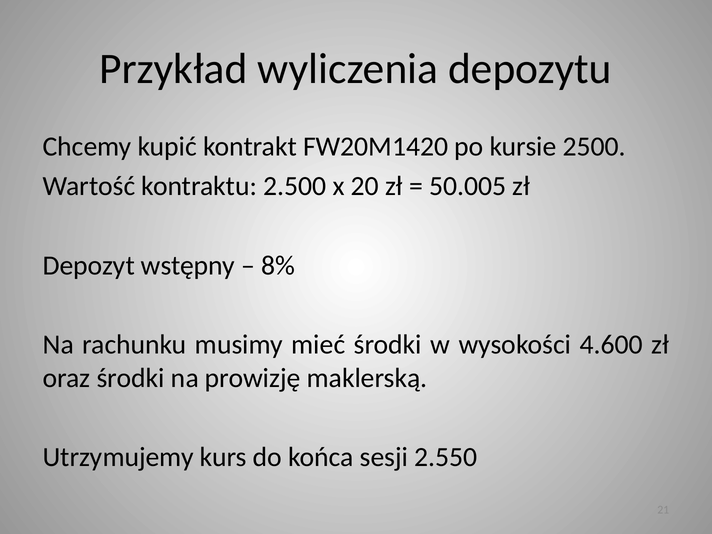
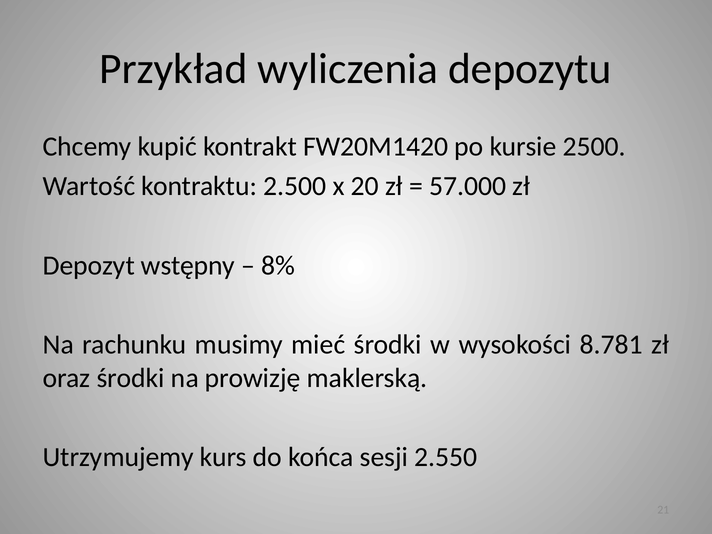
50.005: 50.005 -> 57.000
4.600: 4.600 -> 8.781
